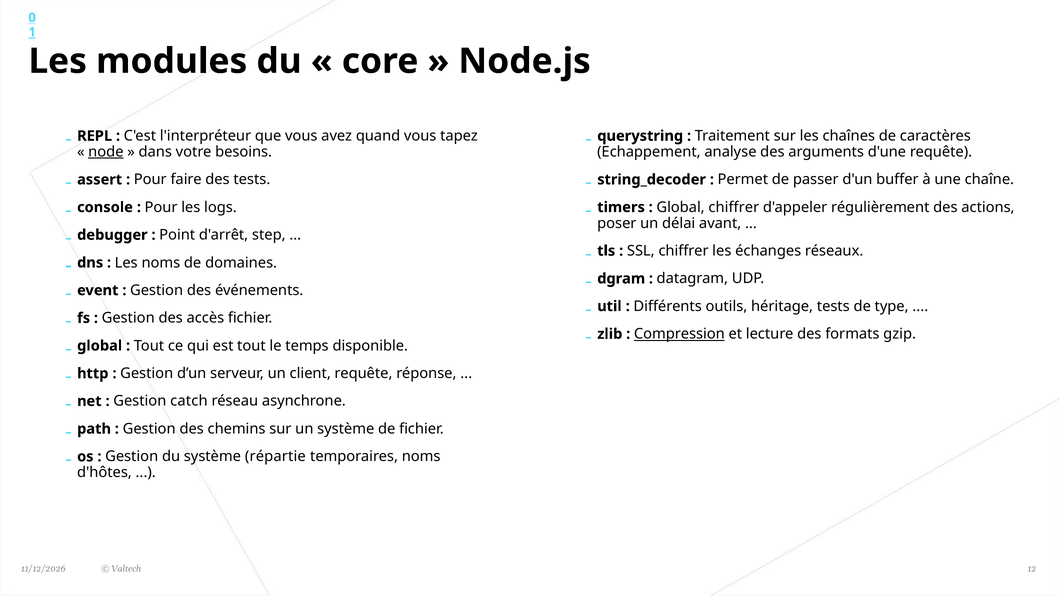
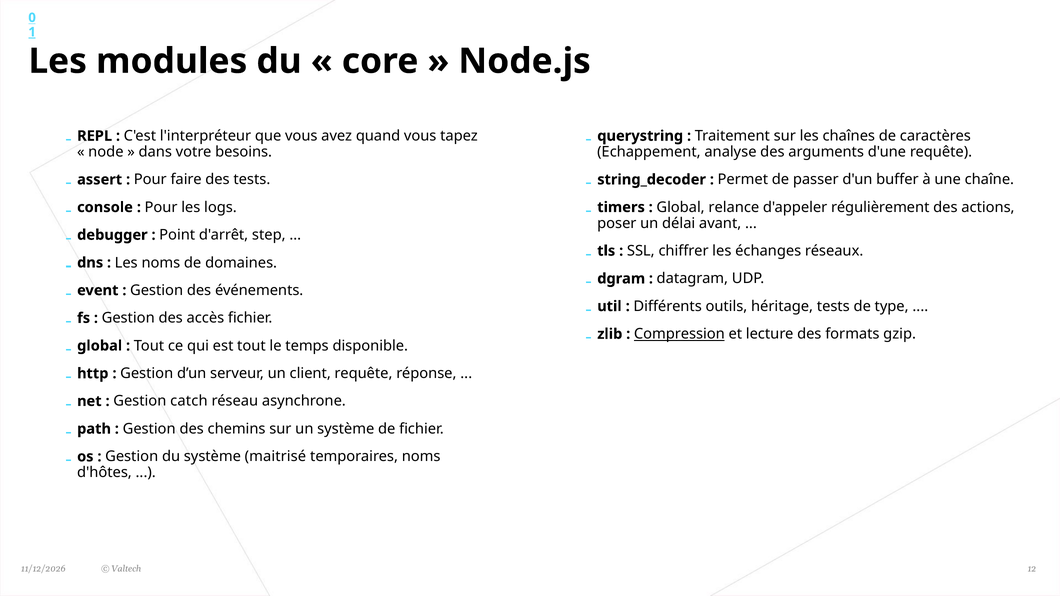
node underline: present -> none
Global chiffrer: chiffrer -> relance
répartie: répartie -> maitrisé
